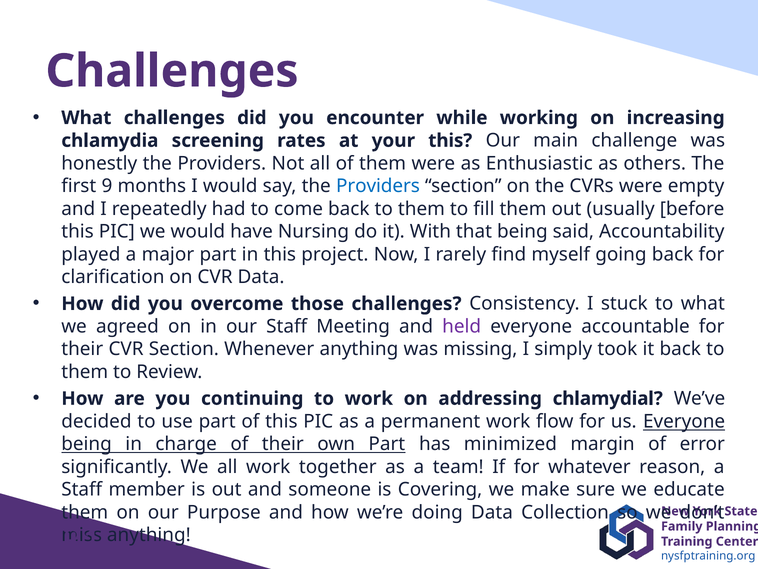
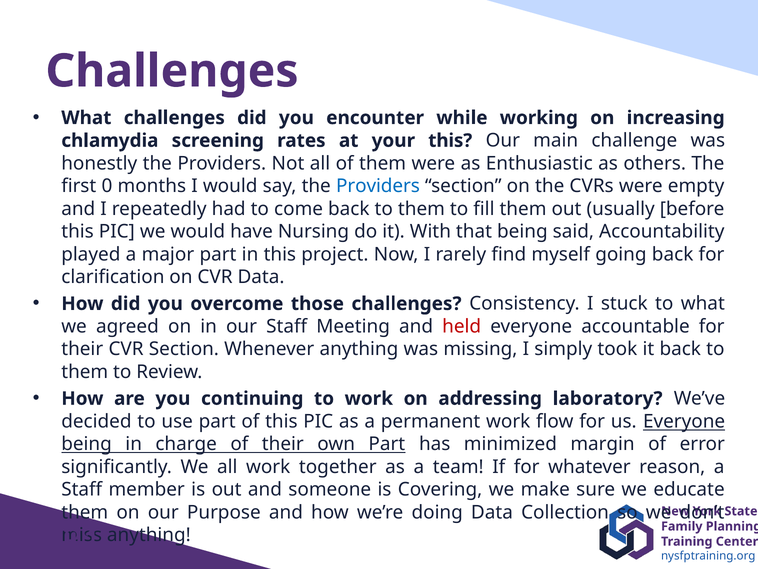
9: 9 -> 0
held colour: purple -> red
chlamydial: chlamydial -> laboratory
